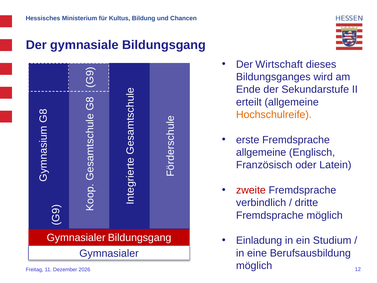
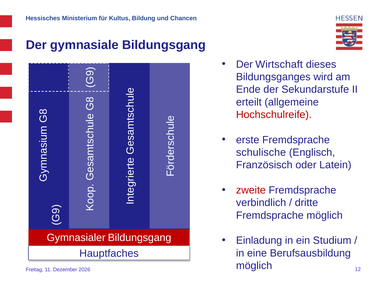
Hochschulreife colour: orange -> red
allgemeine at (261, 152): allgemeine -> schulische
Gymnasialer at (109, 253): Gymnasialer -> Hauptfaches
